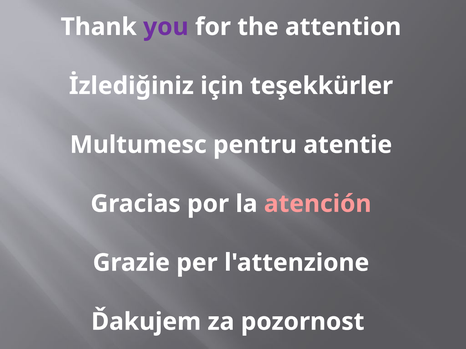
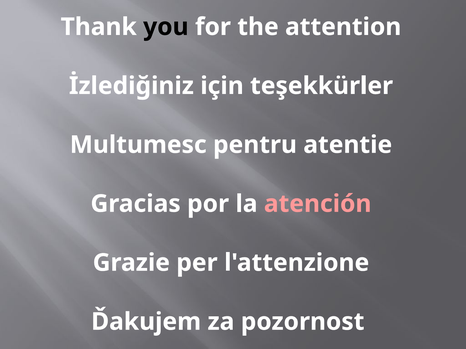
you colour: purple -> black
